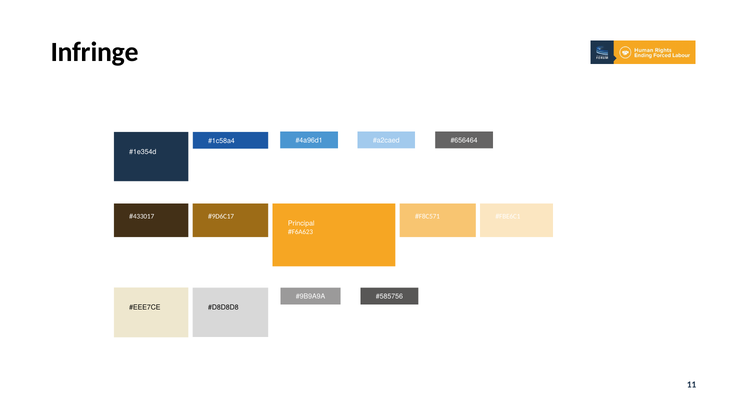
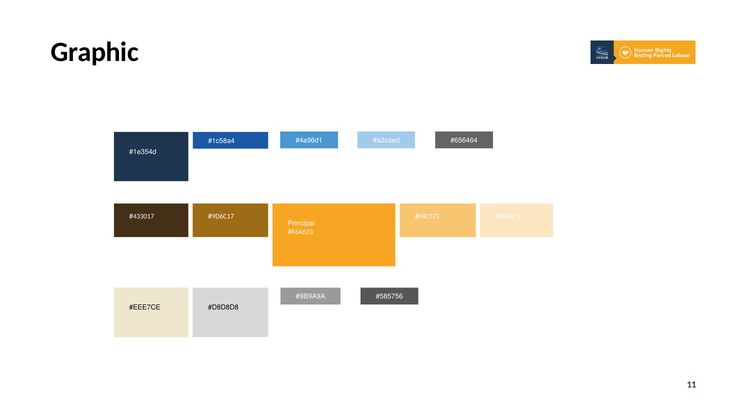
Infringe: Infringe -> Graphic
